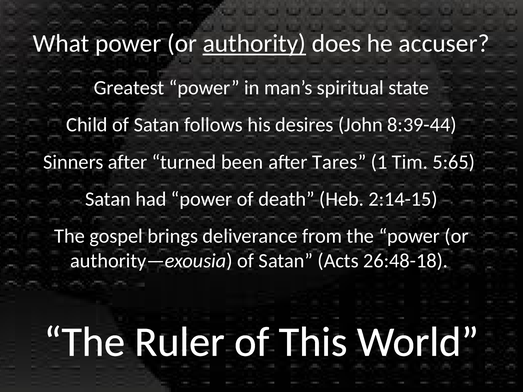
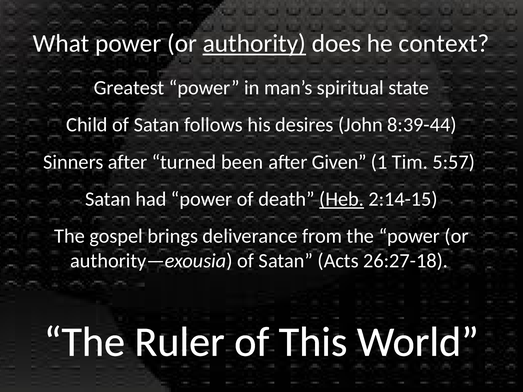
accuser: accuser -> context
Tares: Tares -> Given
5:65: 5:65 -> 5:57
Heb underline: none -> present
26:48-18: 26:48-18 -> 26:27-18
